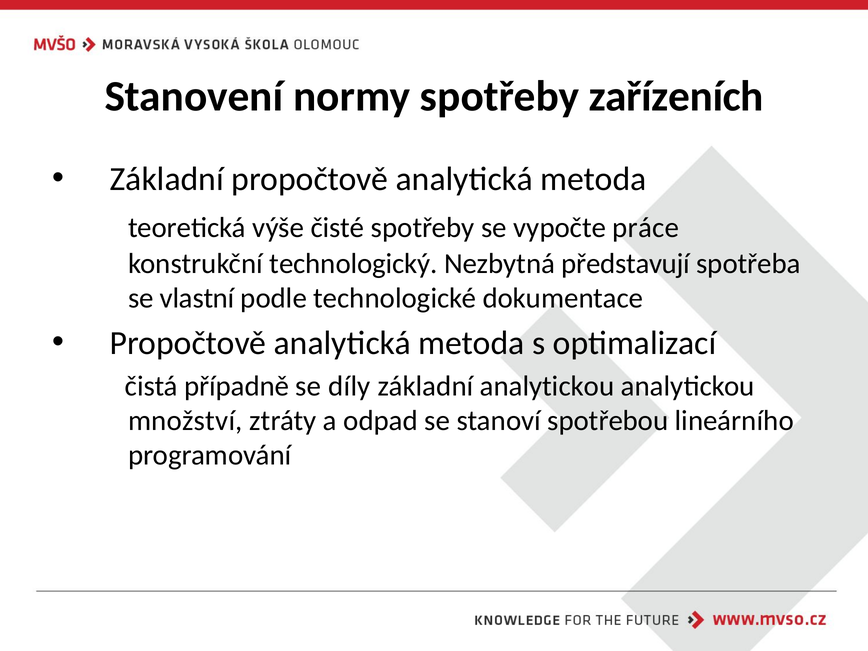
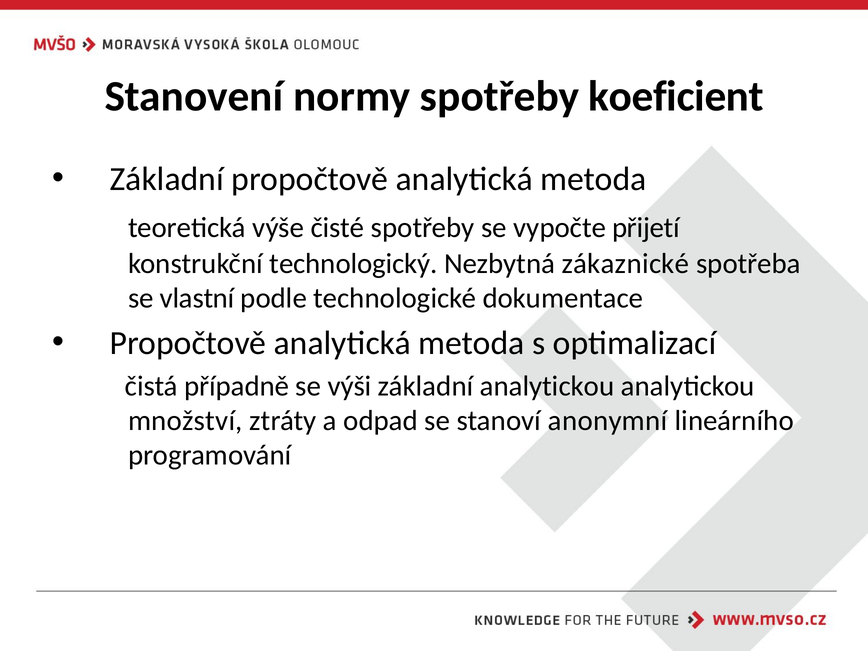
zařízeních: zařízeních -> koeficient
práce: práce -> přijetí
představují: představují -> zákaznické
díly: díly -> výši
spotřebou: spotřebou -> anonymní
